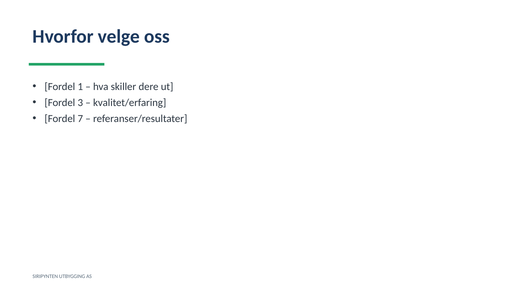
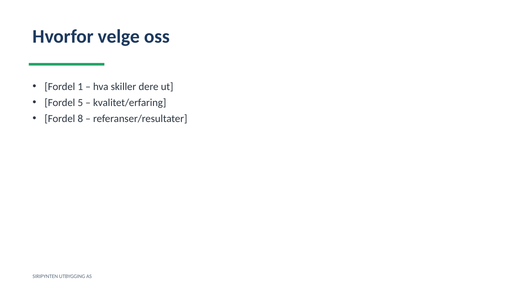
3: 3 -> 5
7: 7 -> 8
